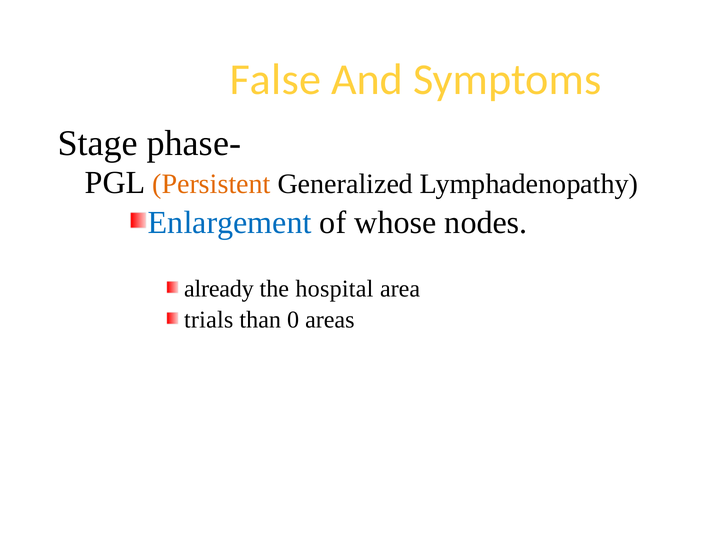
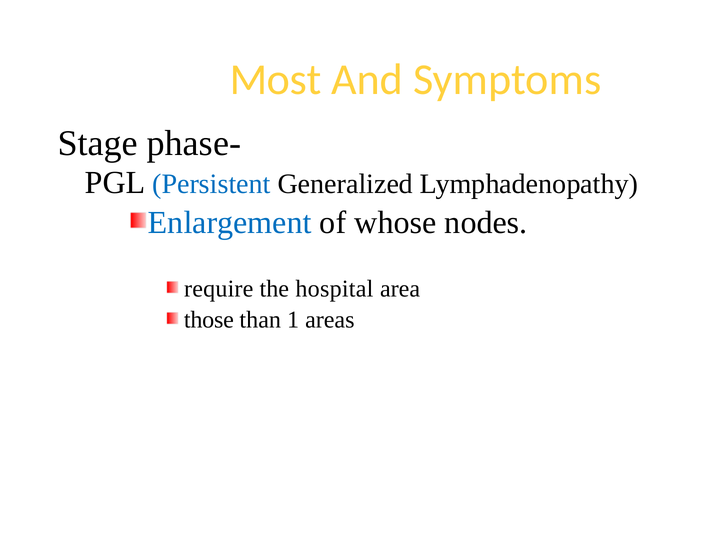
False: False -> Most
Persistent colour: orange -> blue
already: already -> require
trials: trials -> those
0: 0 -> 1
